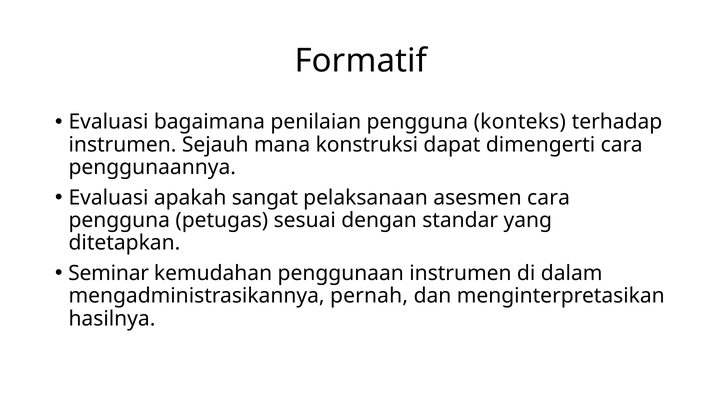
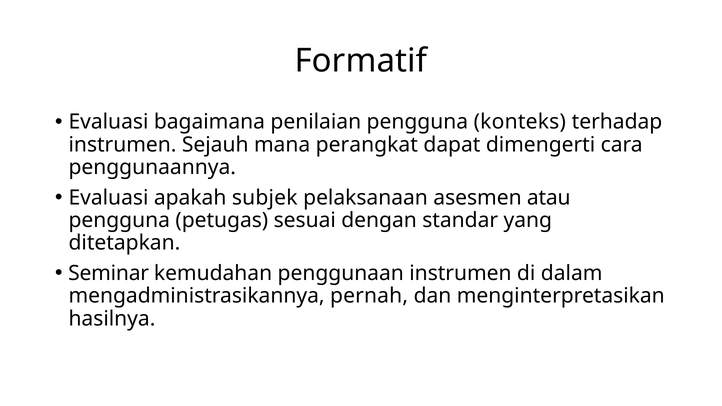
konstruksi: konstruksi -> perangkat
sangat: sangat -> subjek
asesmen cara: cara -> atau
